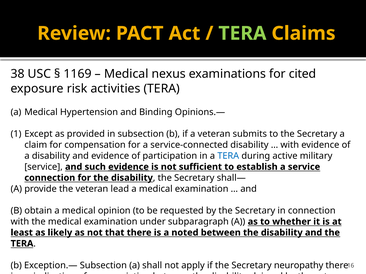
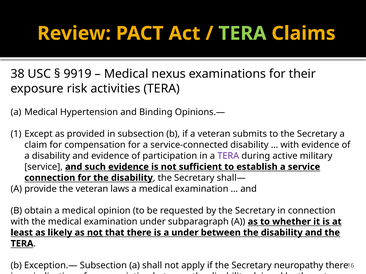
1169: 1169 -> 9919
cited: cited -> their
TERA at (228, 156) colour: blue -> purple
lead: lead -> laws
not at (95, 233) underline: none -> present
a noted: noted -> under
